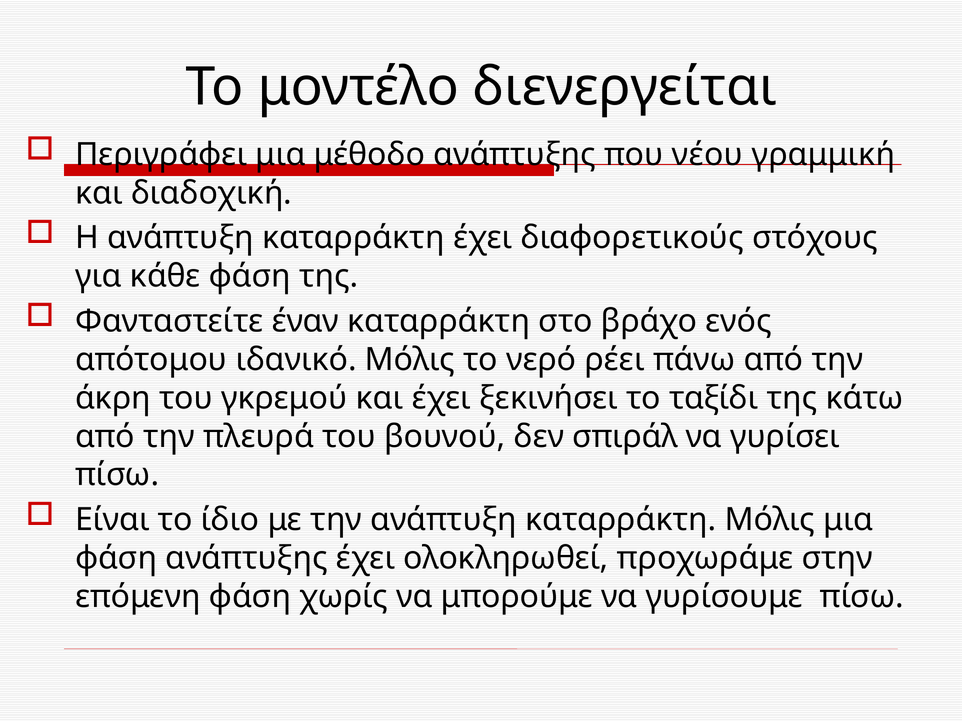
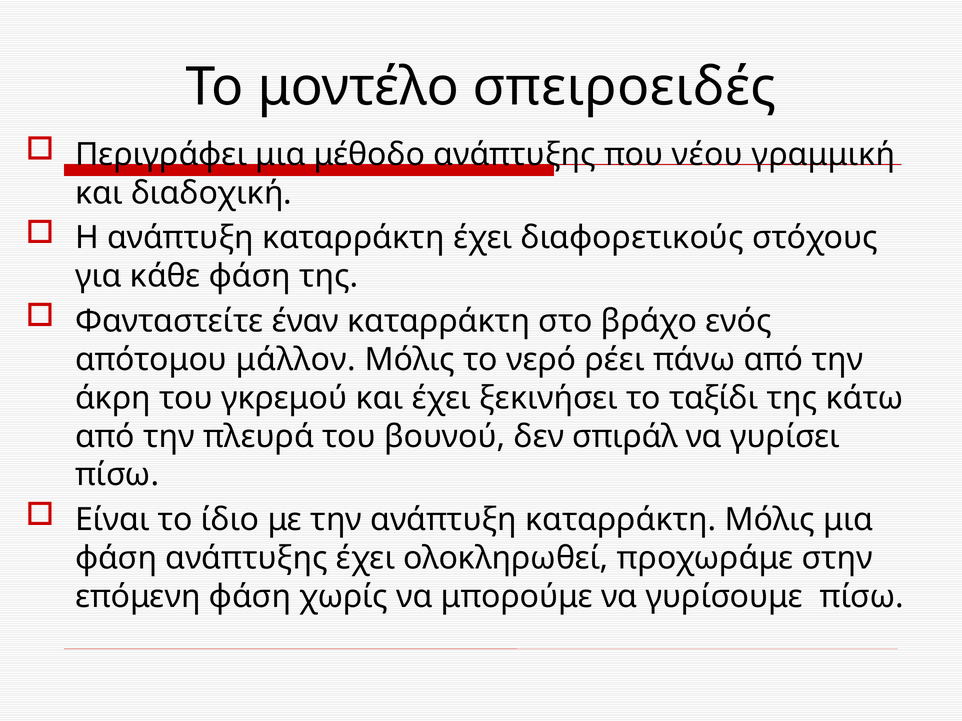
διενεργείται: διενεργείται -> σπειροειδές
ιδανικό: ιδανικό -> μάλλον
